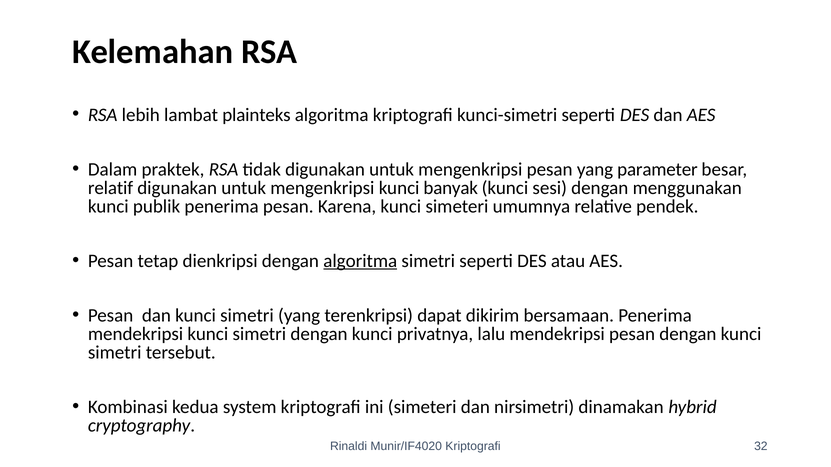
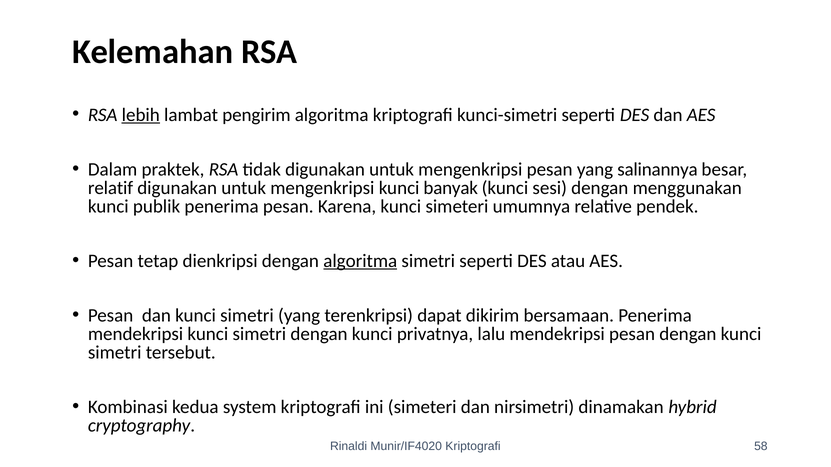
lebih underline: none -> present
plainteks: plainteks -> pengirim
parameter: parameter -> salinannya
32: 32 -> 58
